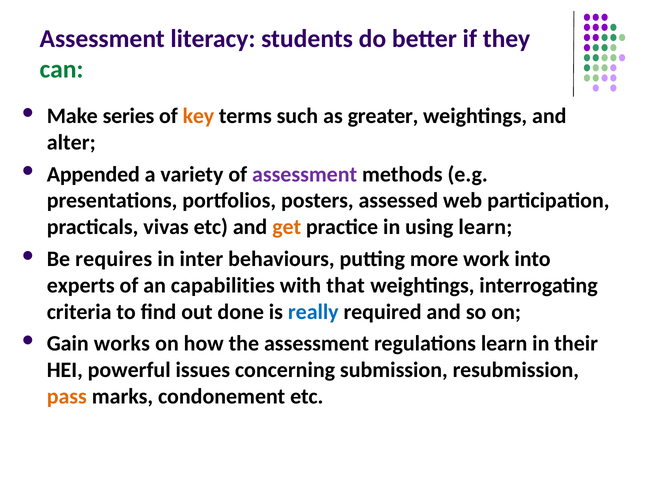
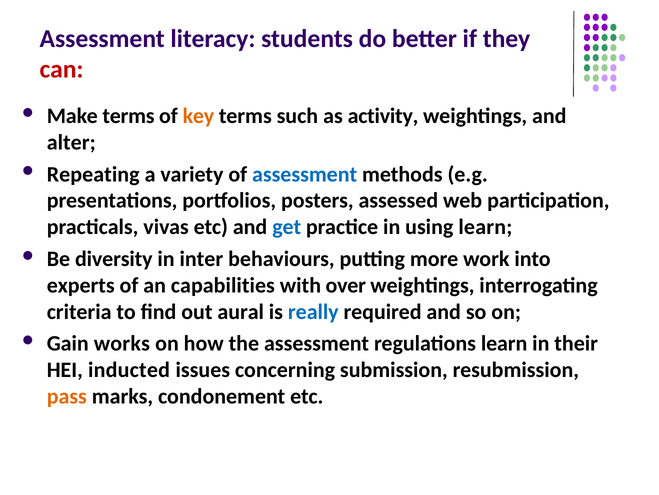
can colour: green -> red
Make series: series -> terms
greater: greater -> activity
Appended: Appended -> Repeating
assessment at (305, 174) colour: purple -> blue
get colour: orange -> blue
requires: requires -> diversity
that: that -> over
done: done -> aural
powerful: powerful -> inducted
